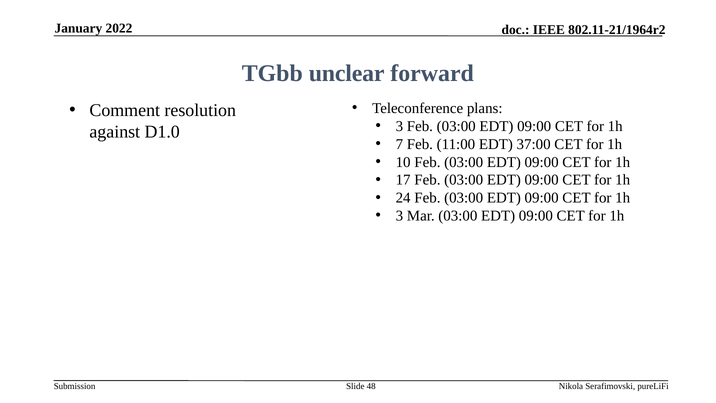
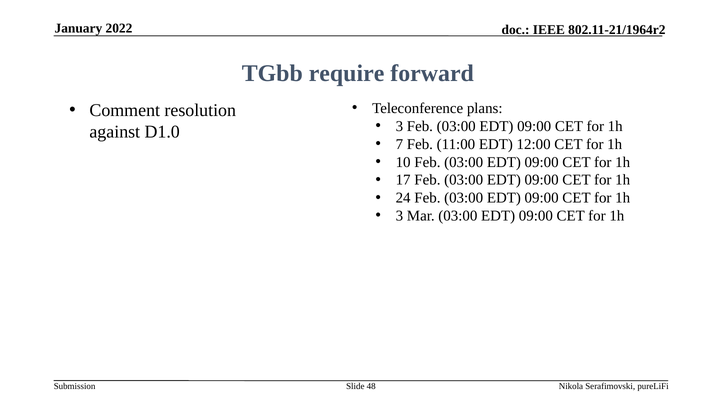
unclear: unclear -> require
37:00: 37:00 -> 12:00
